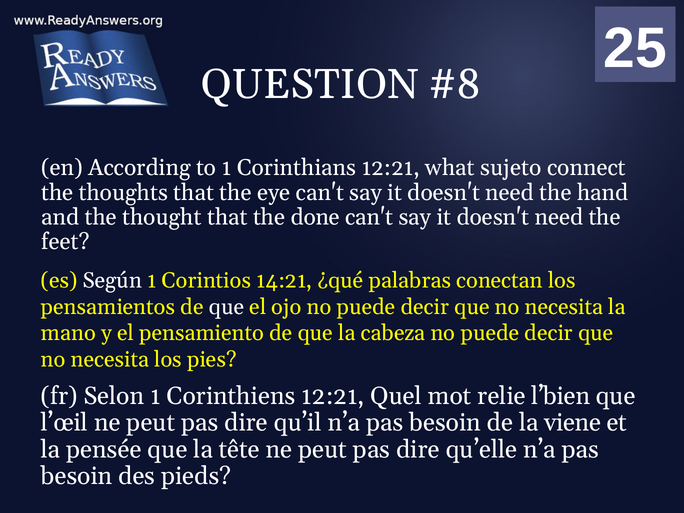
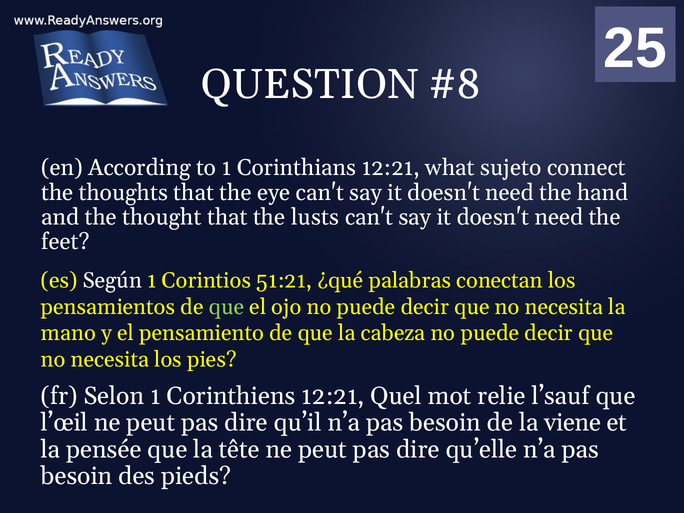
done: done -> lusts
14:21: 14:21 -> 51:21
que at (226, 307) colour: white -> light green
l’bien: l’bien -> l’sauf
